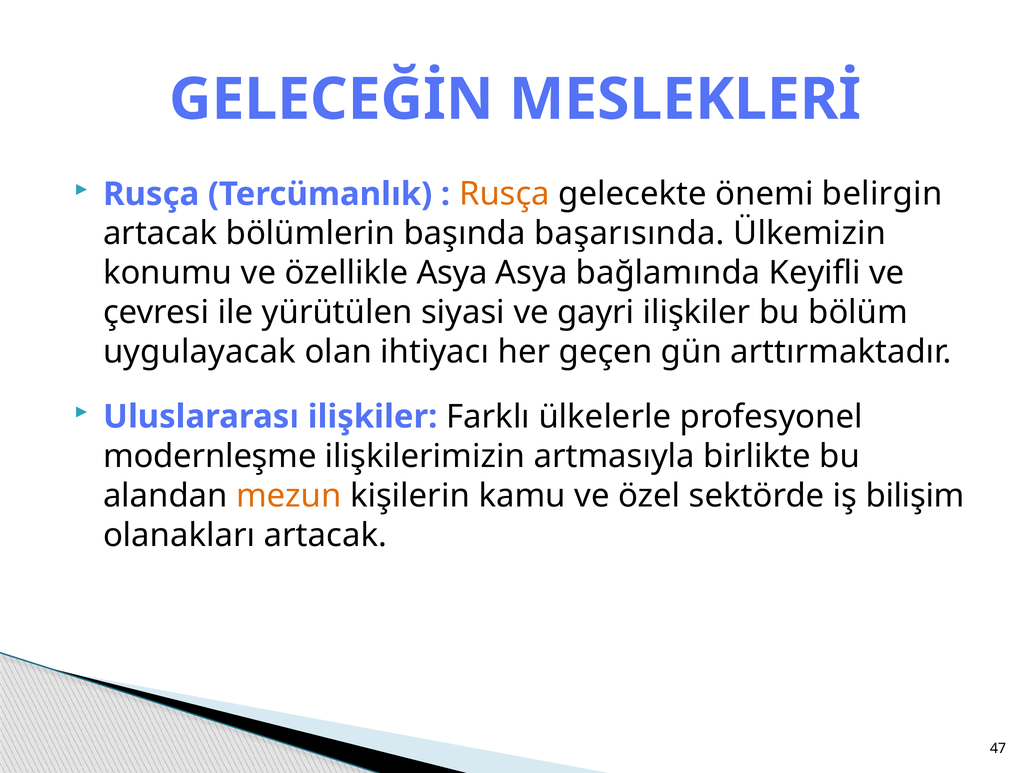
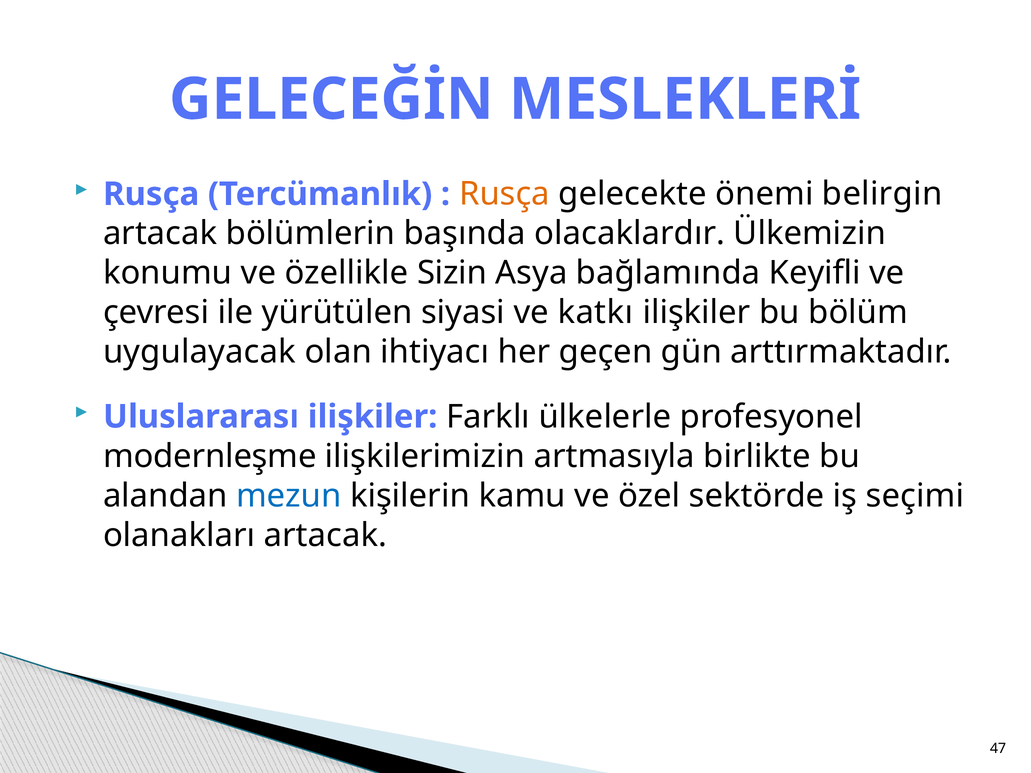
başarısında: başarısında -> olacaklardır
özellikle Asya: Asya -> Sizin
gayri: gayri -> katkı
mezun colour: orange -> blue
bilişim: bilişim -> seçimi
